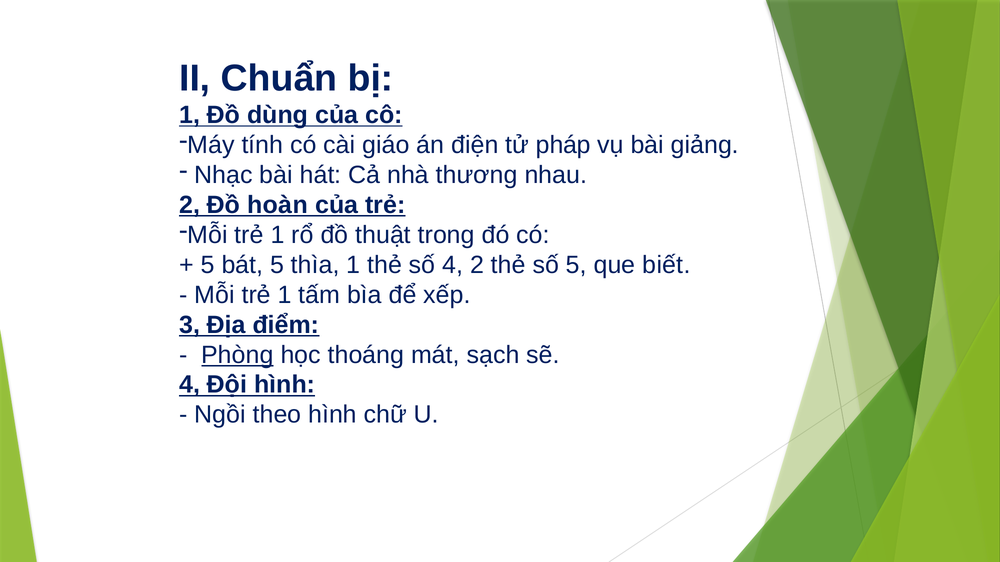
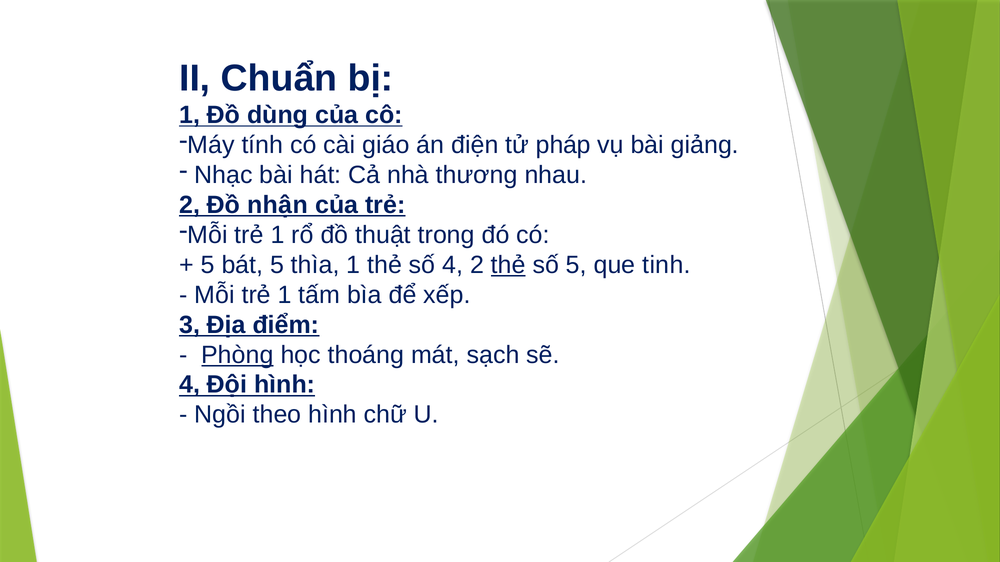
hoàn: hoàn -> nhận
thẻ at (508, 265) underline: none -> present
biết: biết -> tinh
